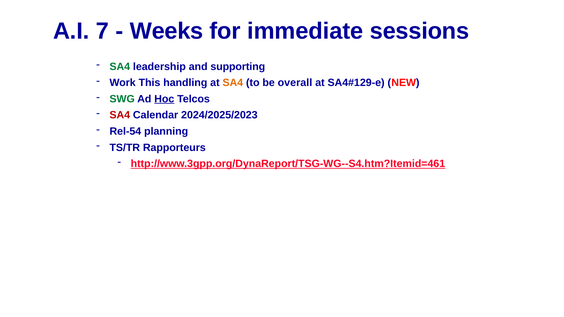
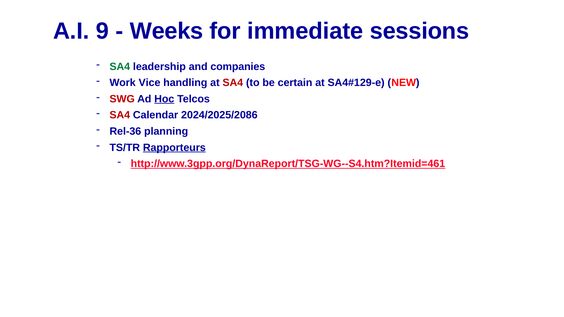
7: 7 -> 9
supporting: supporting -> companies
This: This -> Vice
SA4 at (233, 83) colour: orange -> red
overall: overall -> certain
SWG colour: green -> red
2024/2025/2023: 2024/2025/2023 -> 2024/2025/2086
Rel-54: Rel-54 -> Rel-36
Rapporteurs underline: none -> present
